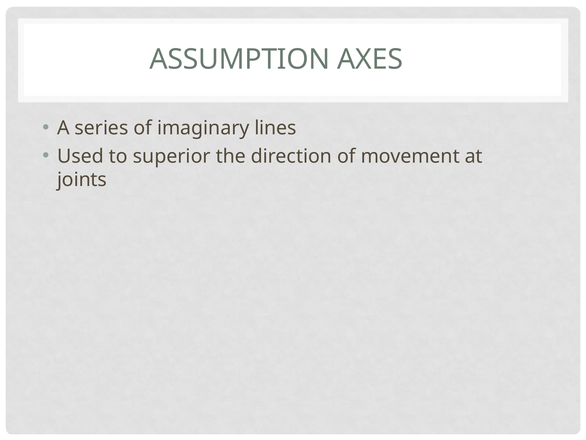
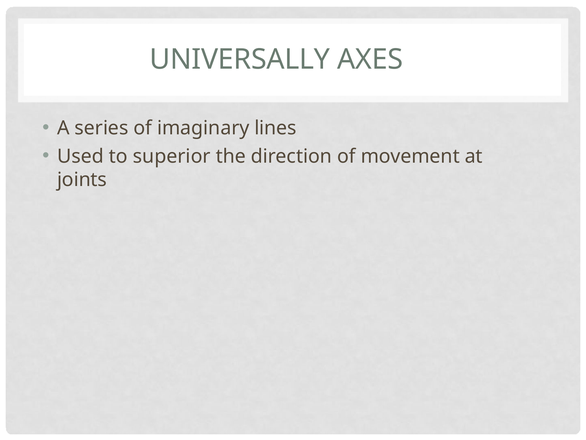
ASSUMPTION: ASSUMPTION -> UNIVERSALLY
